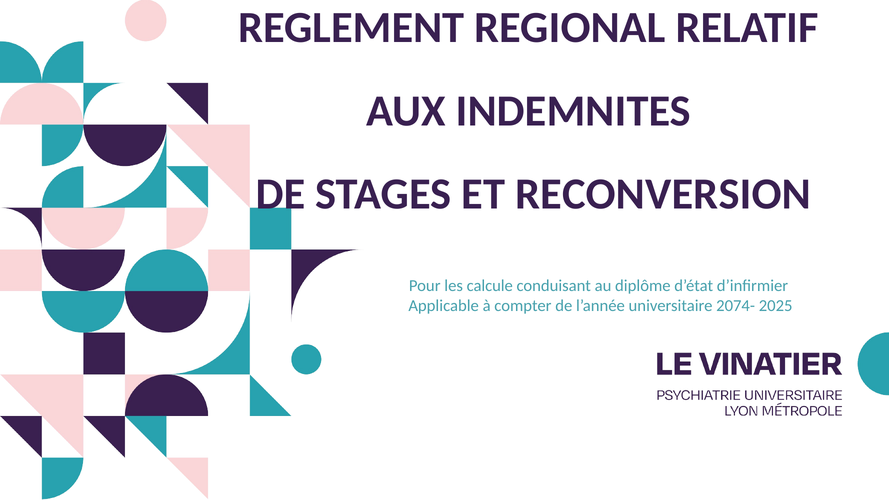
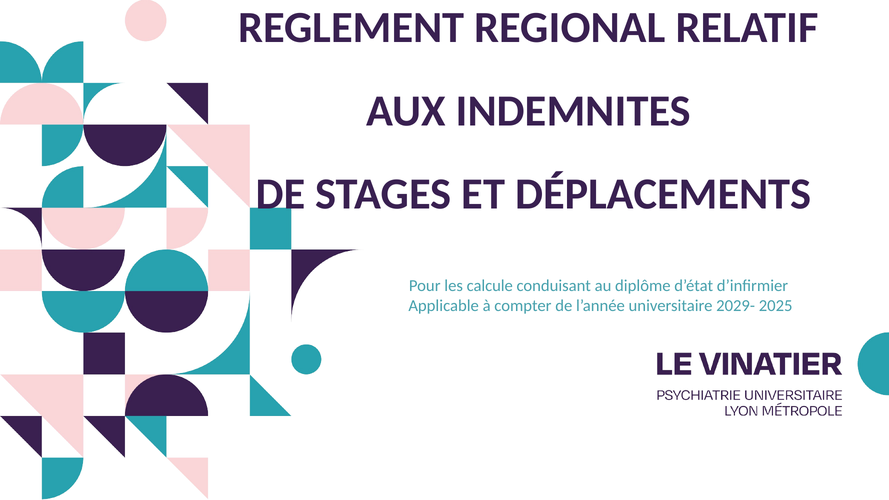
RECONVERSION: RECONVERSION -> DÉPLACEMENTS
2074-: 2074- -> 2029-
